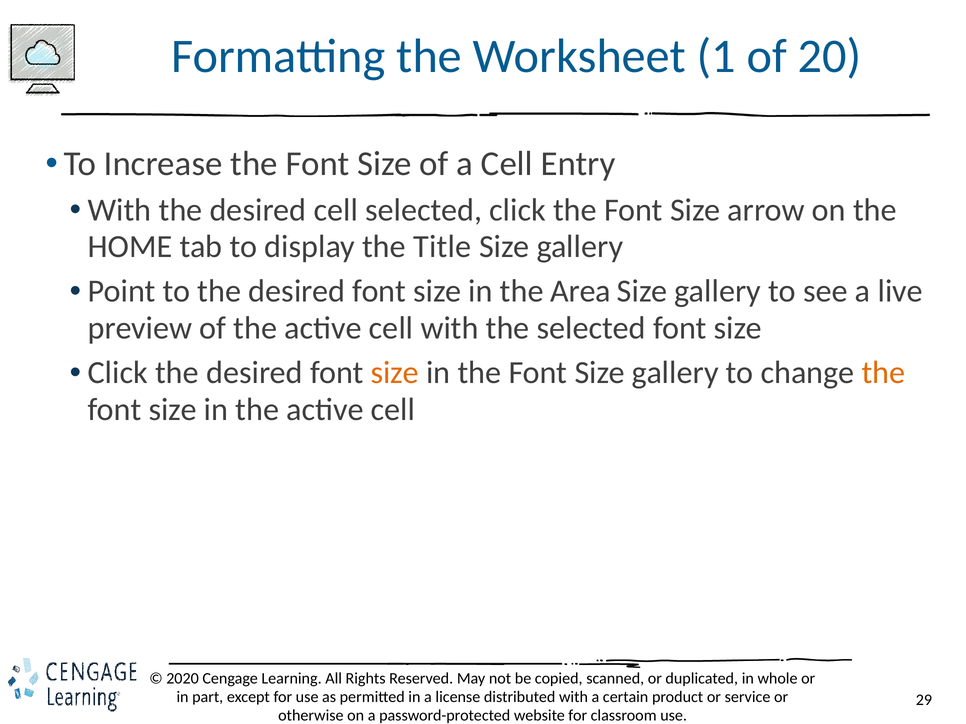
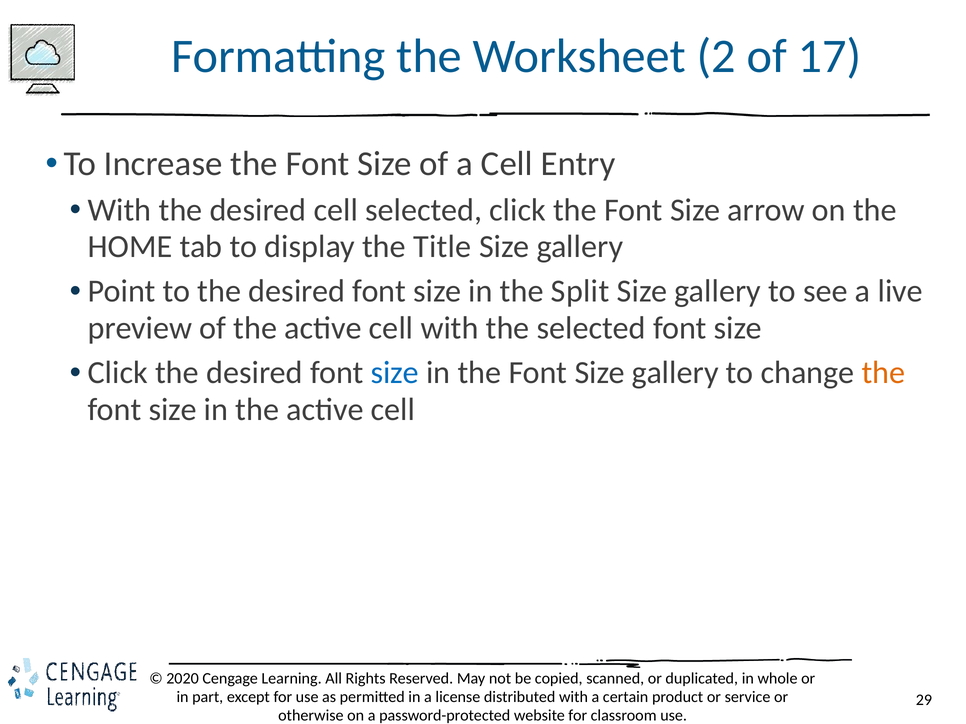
1: 1 -> 2
20: 20 -> 17
Area: Area -> Split
size at (395, 373) colour: orange -> blue
